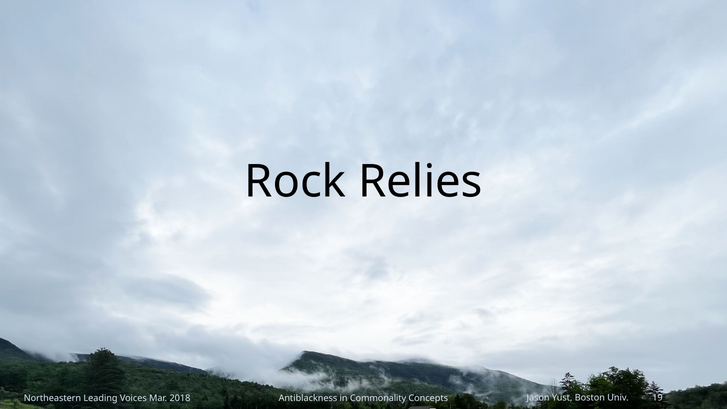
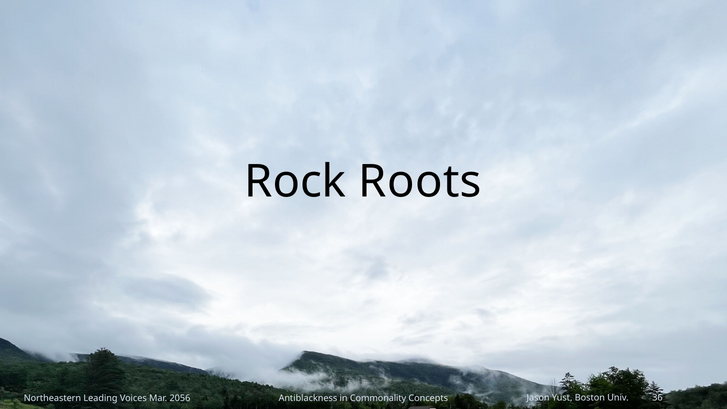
Relies: Relies -> Roots
2018: 2018 -> 2056
19: 19 -> 36
